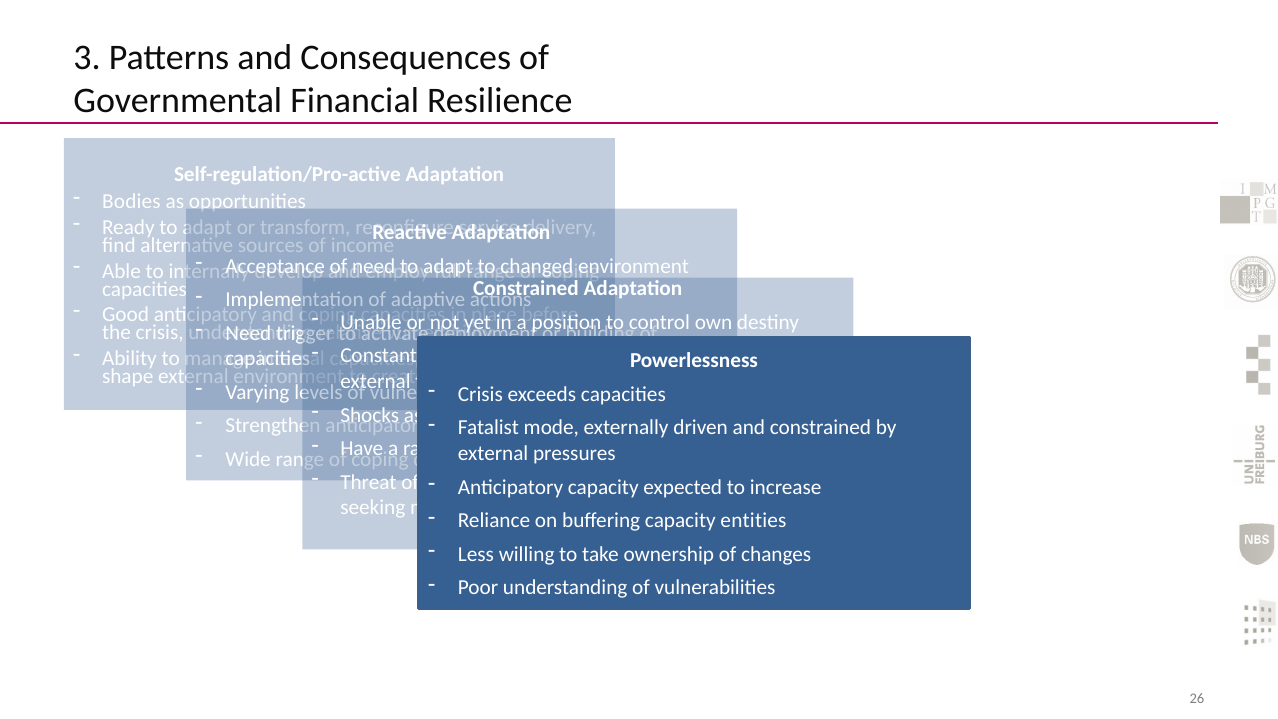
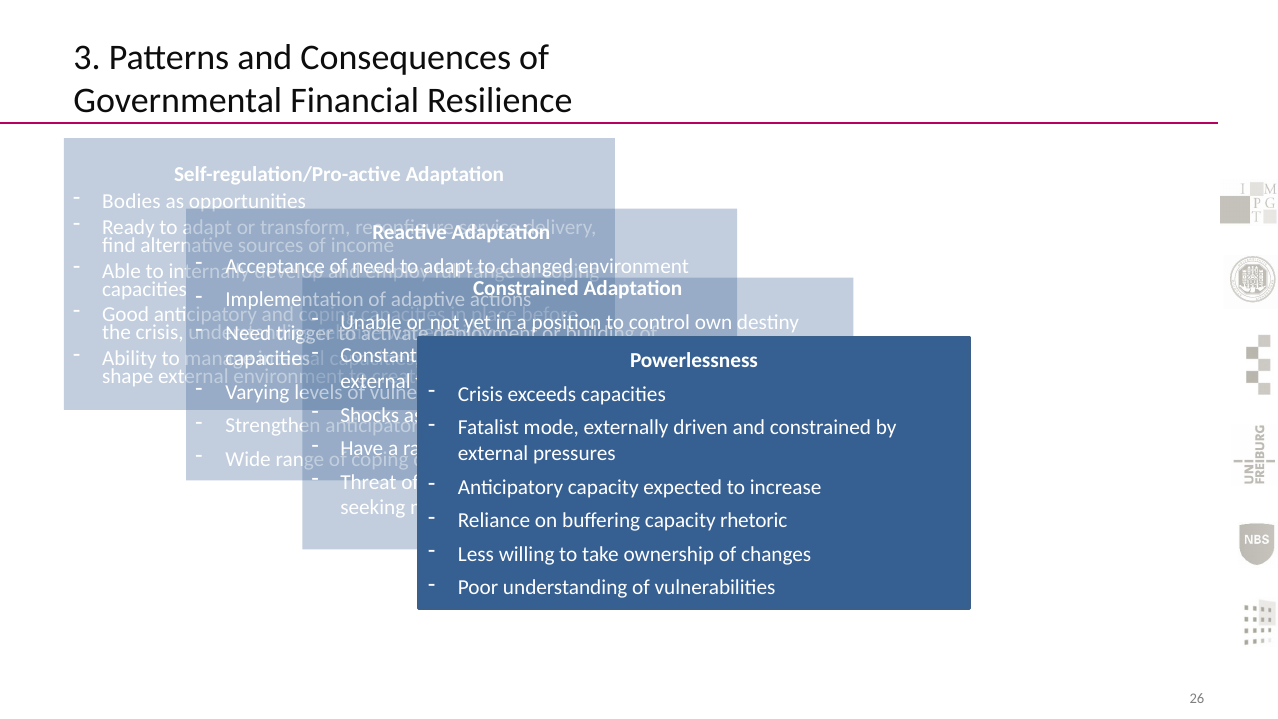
entities: entities -> rhetoric
